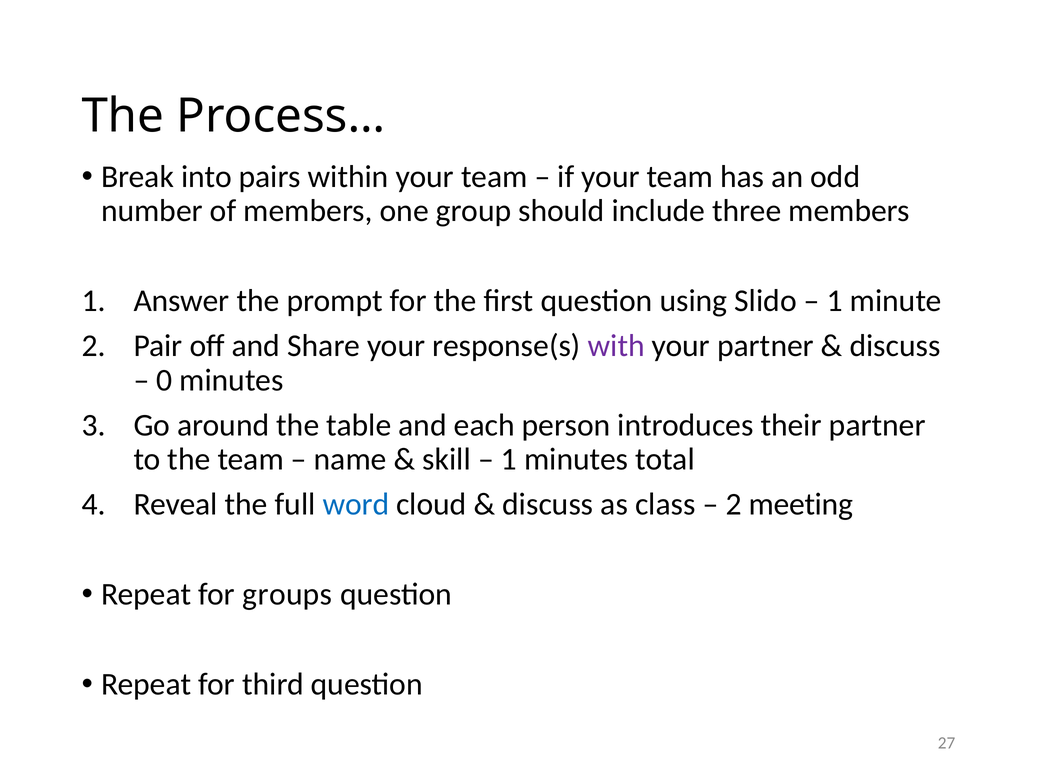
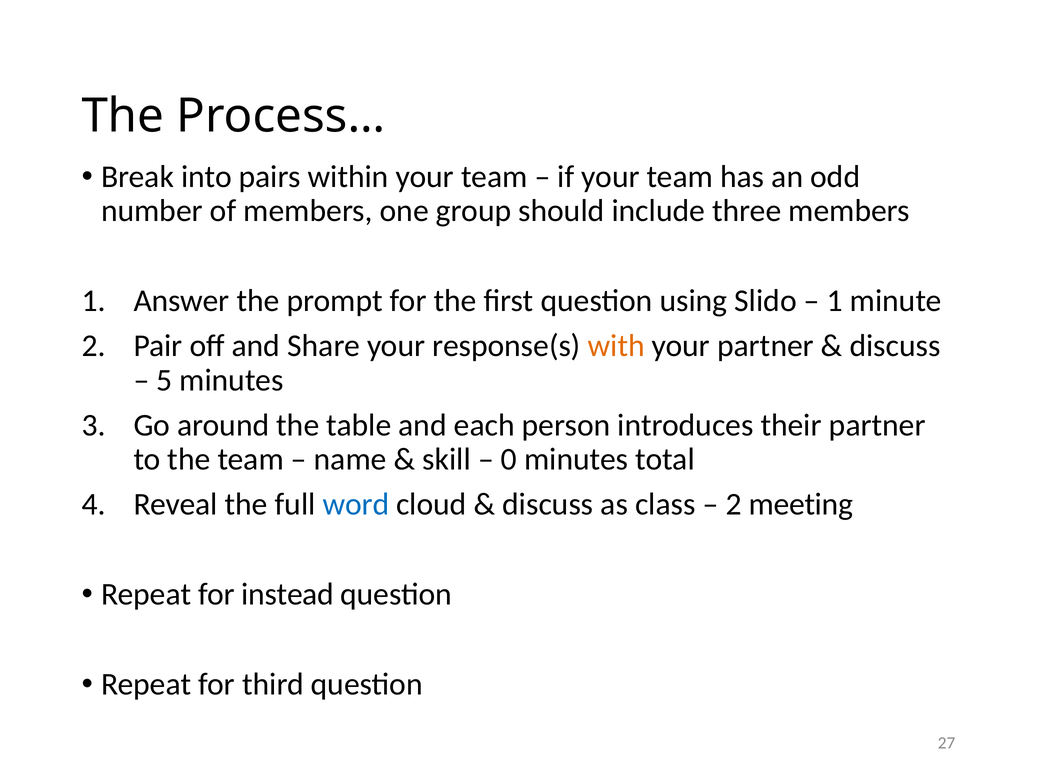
with colour: purple -> orange
0: 0 -> 5
1 at (509, 459): 1 -> 0
groups: groups -> instead
